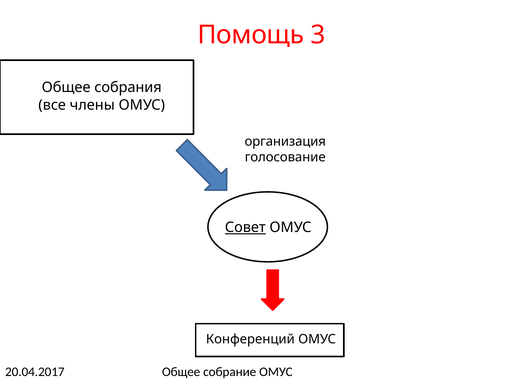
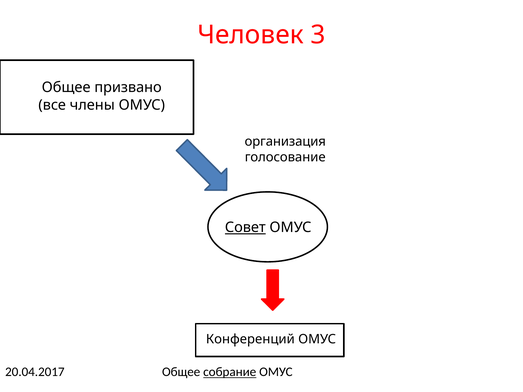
Помощь: Помощь -> Человек
собрания: собрания -> призвано
собрание underline: none -> present
